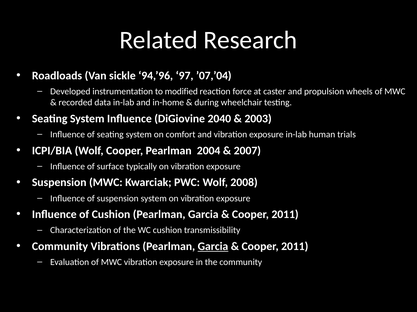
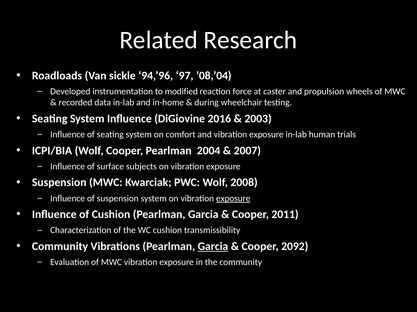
’07,’04: ’07,’04 -> ’08,’04
2040: 2040 -> 2016
typically: typically -> subjects
exposure at (233, 199) underline: none -> present
2011 at (295, 247): 2011 -> 2092
